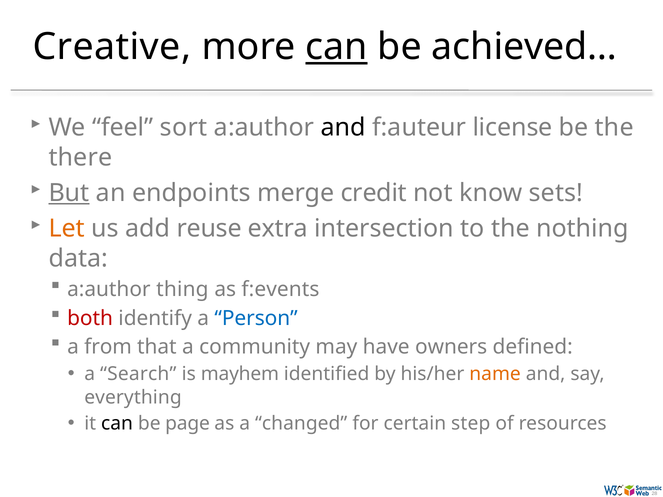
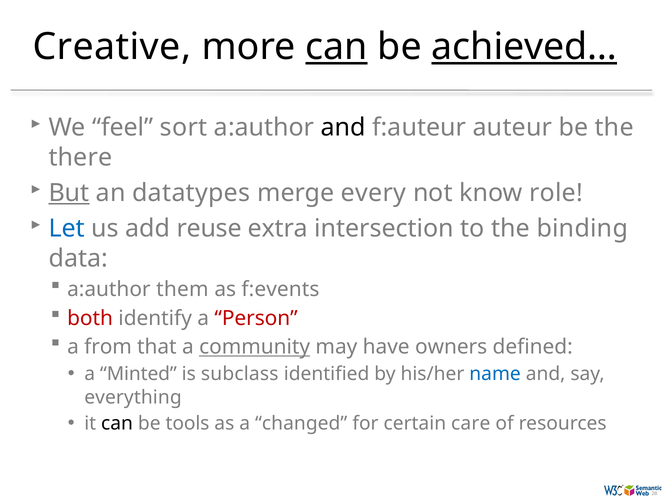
achieved… underline: none -> present
license: license -> auteur
endpoints: endpoints -> datatypes
credit: credit -> every
sets: sets -> role
Let colour: orange -> blue
nothing: nothing -> binding
thing: thing -> them
Person colour: blue -> red
community underline: none -> present
Search: Search -> Minted
mayhem: mayhem -> subclass
name colour: orange -> blue
page: page -> tools
step: step -> care
